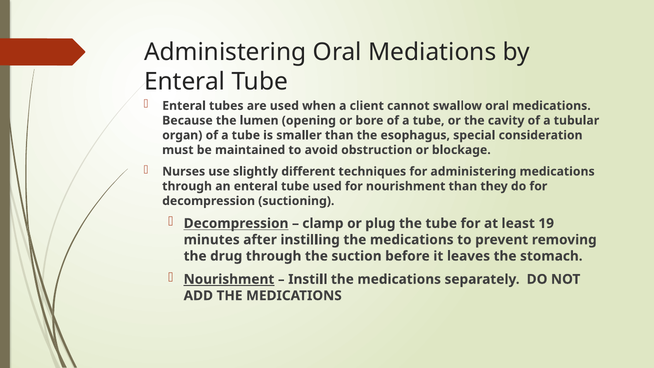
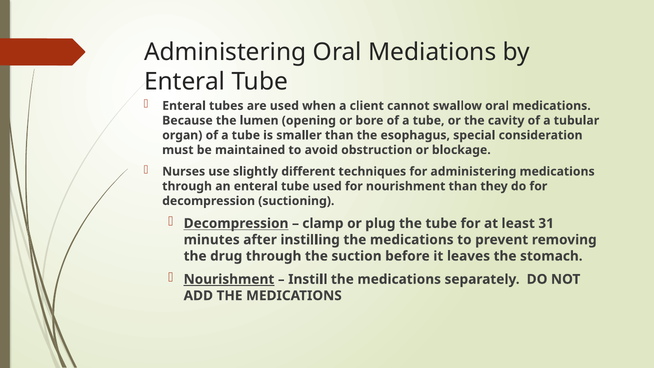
19: 19 -> 31
